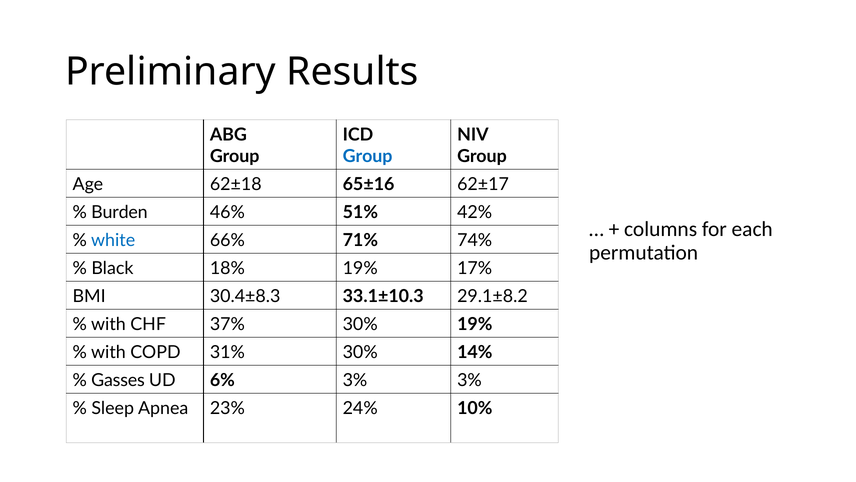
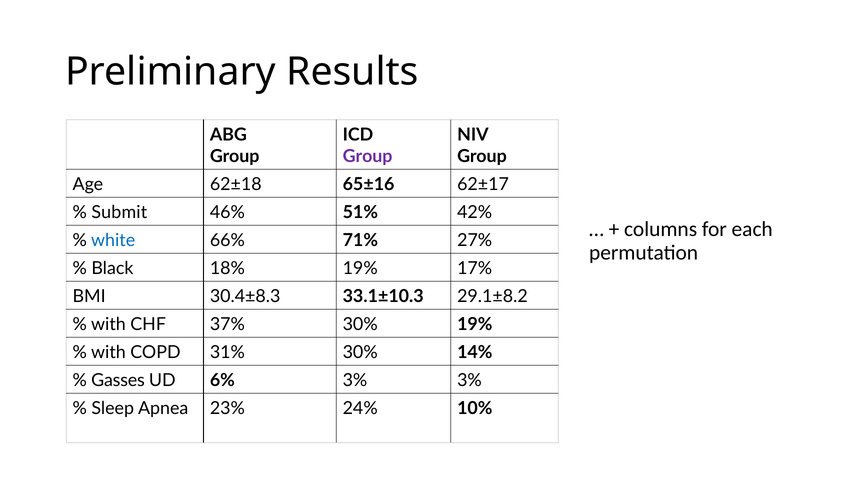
Group at (368, 156) colour: blue -> purple
Burden: Burden -> Submit
74%: 74% -> 27%
